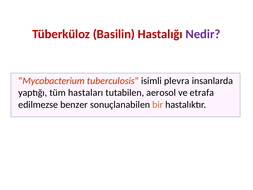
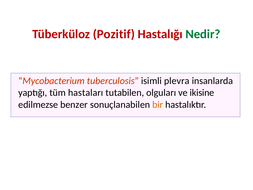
Basilin: Basilin -> Pozitif
Nedir colour: purple -> green
aerosol: aerosol -> olguları
etrafa: etrafa -> ikisine
